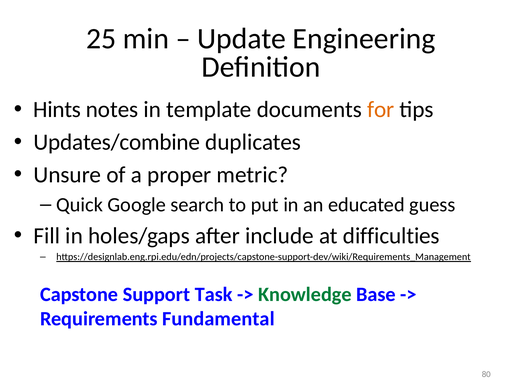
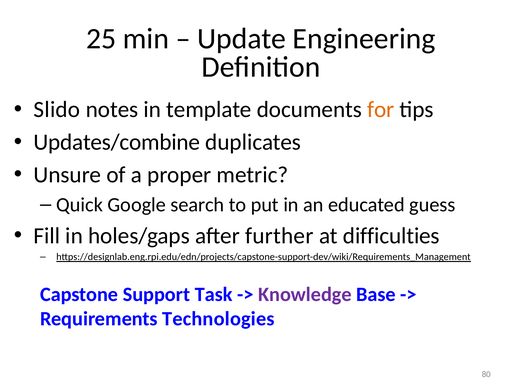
Hints: Hints -> Slido
include: include -> further
Knowledge colour: green -> purple
Fundamental: Fundamental -> Technologies
